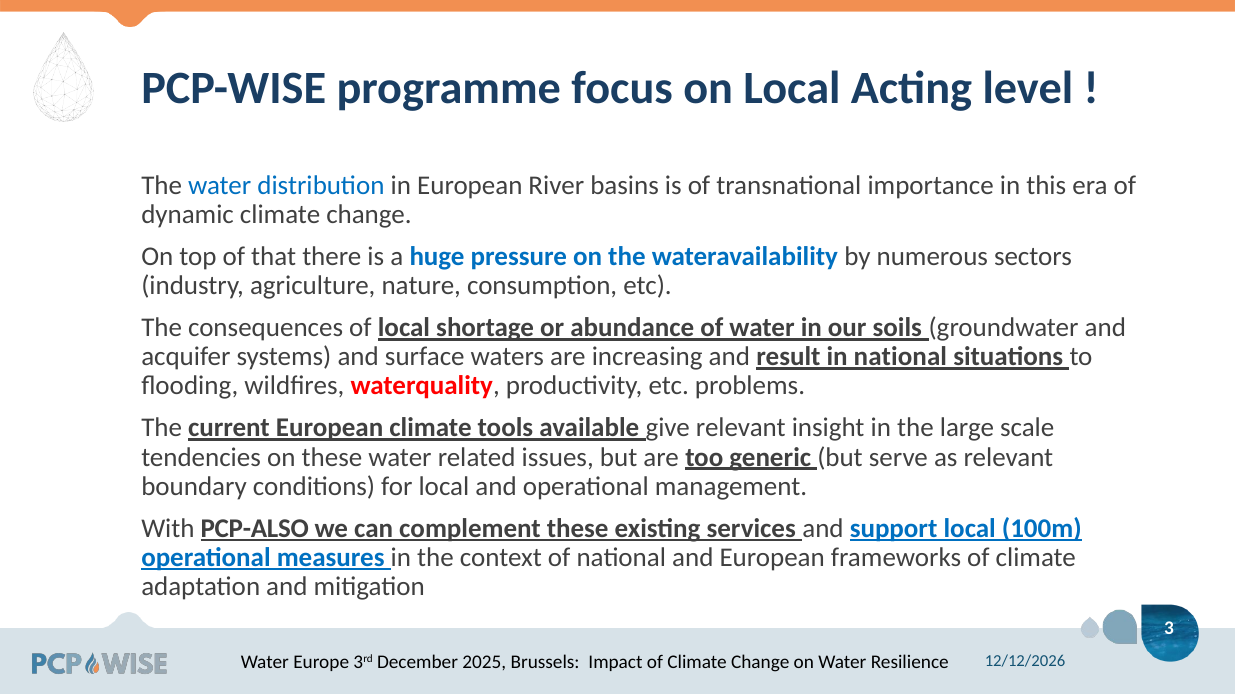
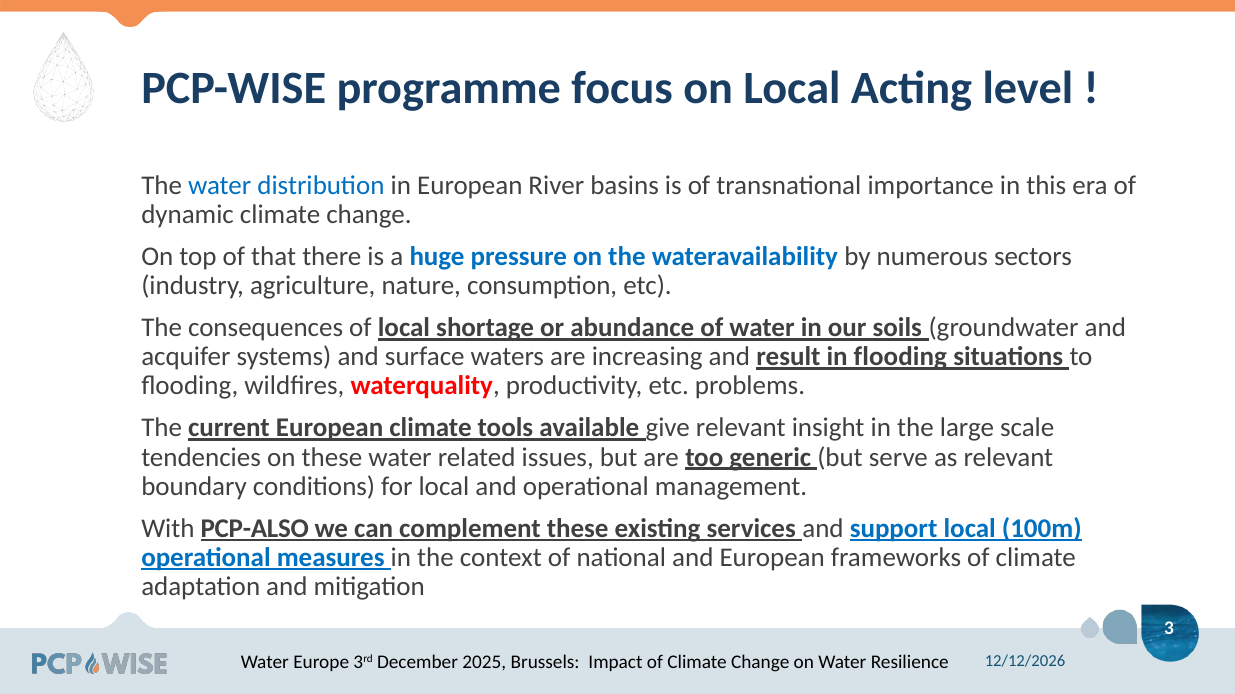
in national: national -> flooding
